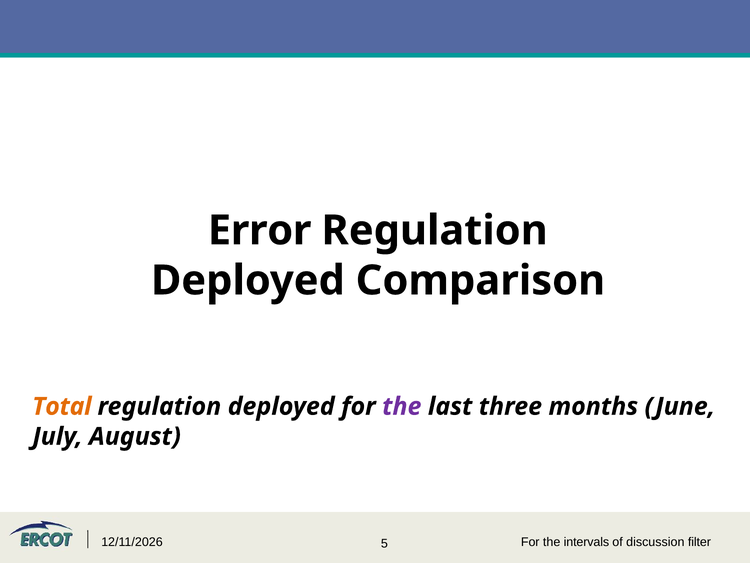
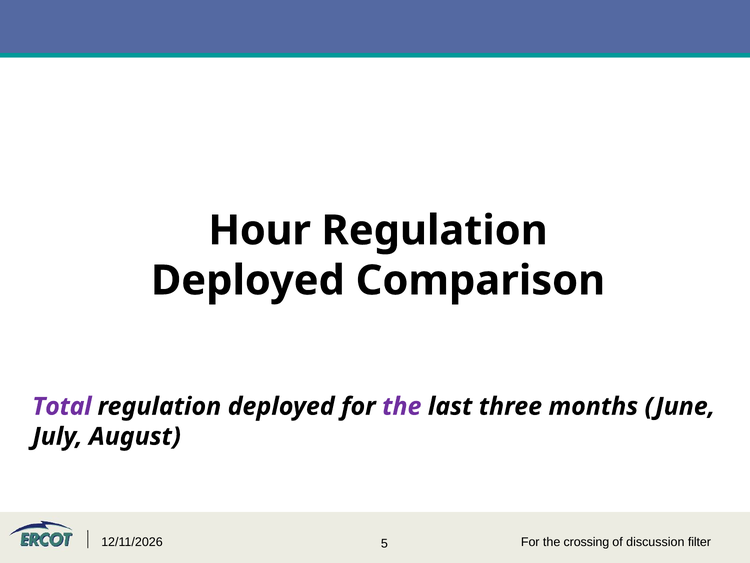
Error: Error -> Hour
Total colour: orange -> purple
intervals: intervals -> crossing
